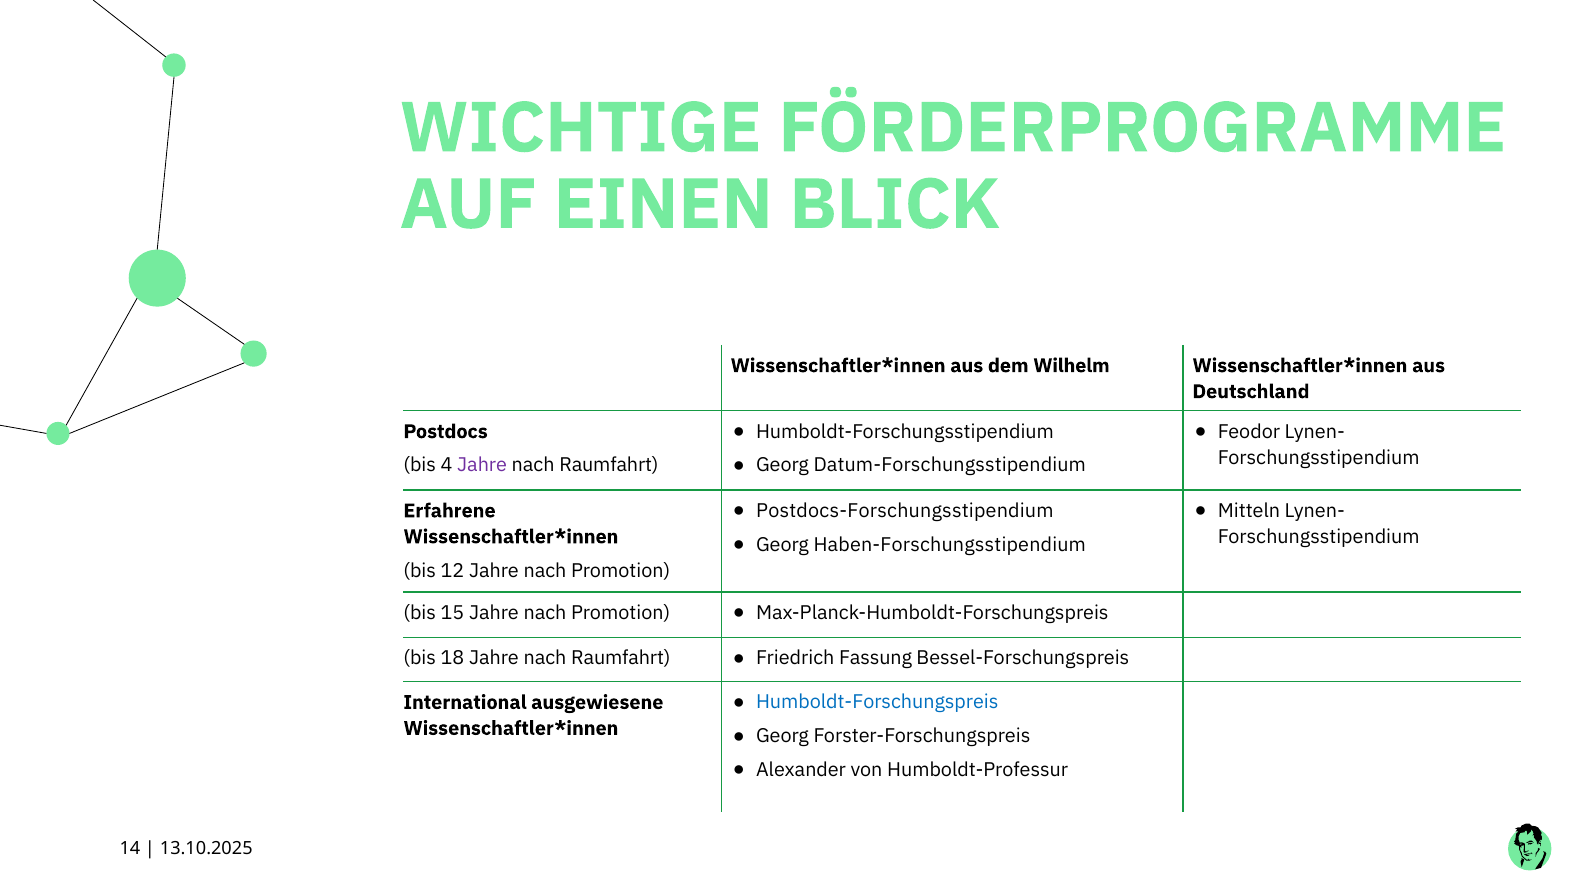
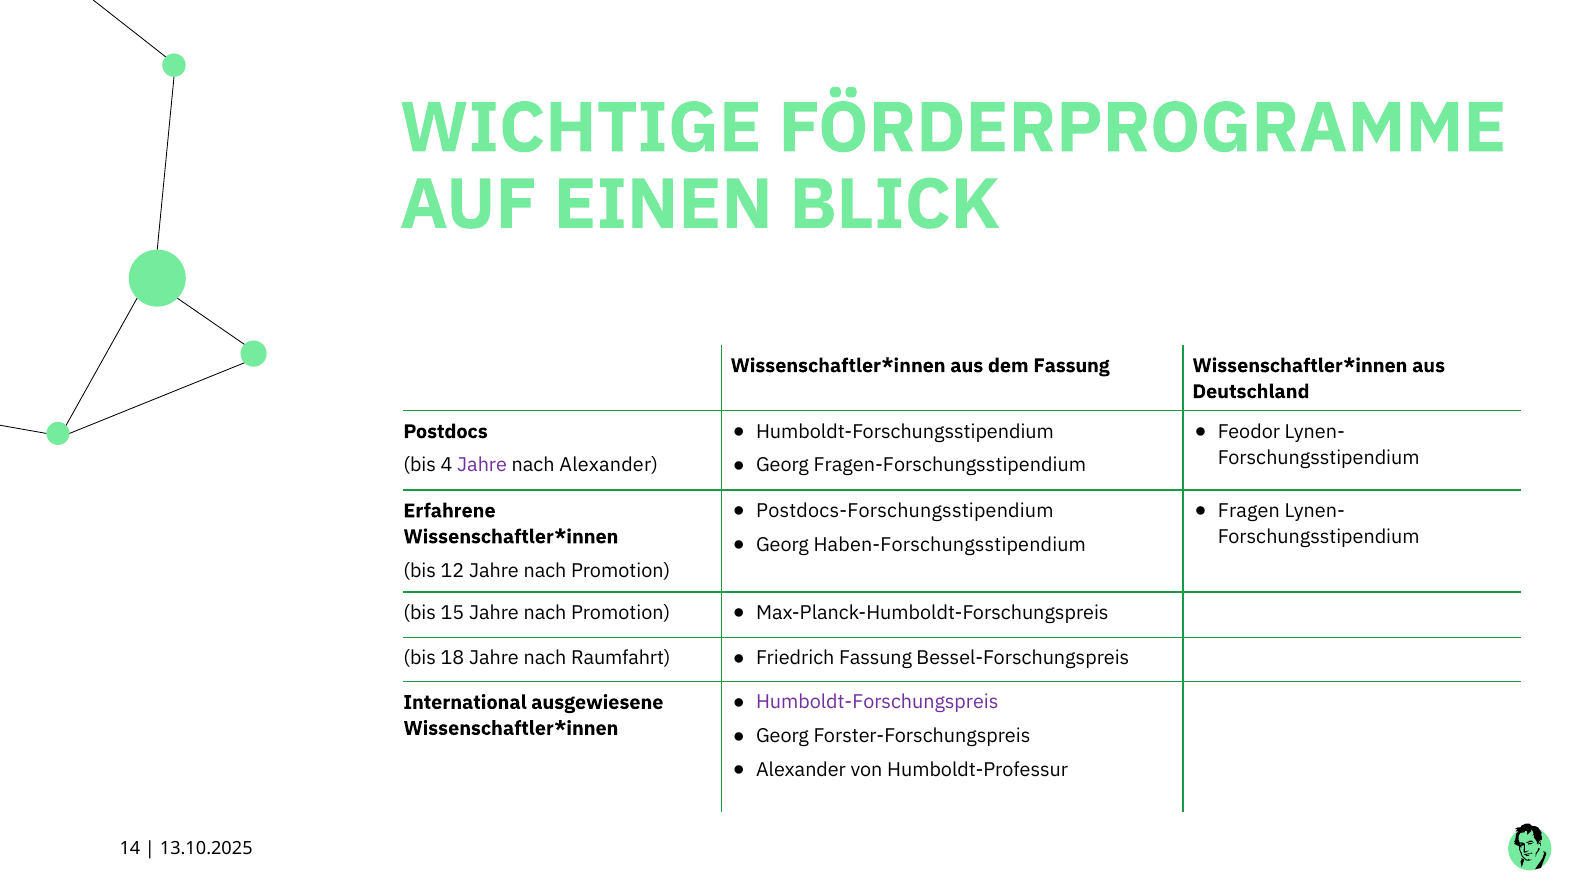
dem Wilhelm: Wilhelm -> Fassung
Datum-Forschungsstipendium: Datum-Forschungsstipendium -> Fragen-Forschungsstipendium
Raumfahrt at (609, 466): Raumfahrt -> Alexander
Mitteln: Mitteln -> Fragen
Humboldt-Forschungspreis colour: blue -> purple
